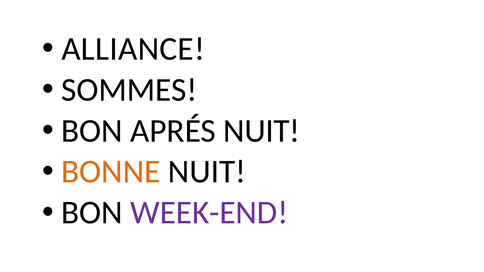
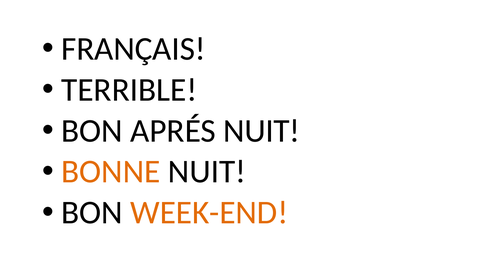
ALLIANCE: ALLIANCE -> FRANÇAIS
SOMMES: SOMMES -> TERRIBLE
WEEK-END colour: purple -> orange
